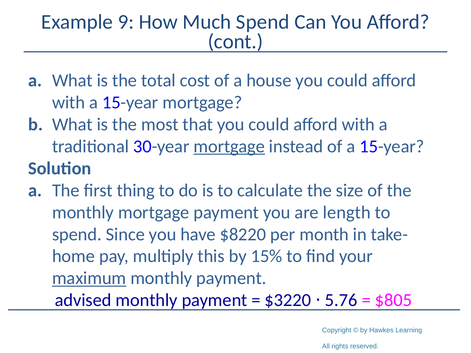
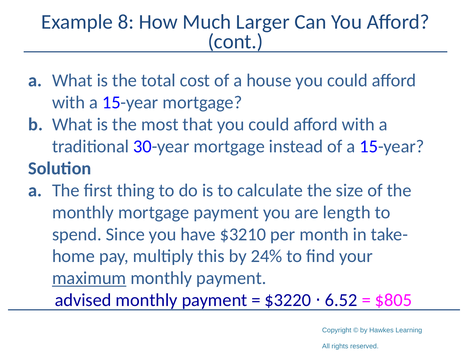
9: 9 -> 8
Much Spend: Spend -> Larger
mortgage at (229, 147) underline: present -> none
$8220: $8220 -> $3210
15%: 15% -> 24%
5.76: 5.76 -> 6.52
